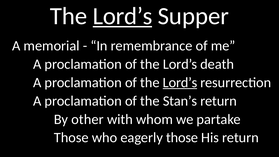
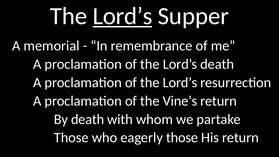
Lord’s at (180, 82) underline: present -> none
Stan’s: Stan’s -> Vine’s
By other: other -> death
